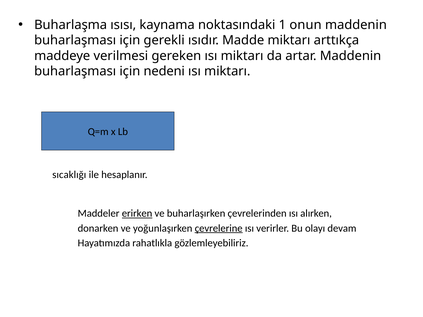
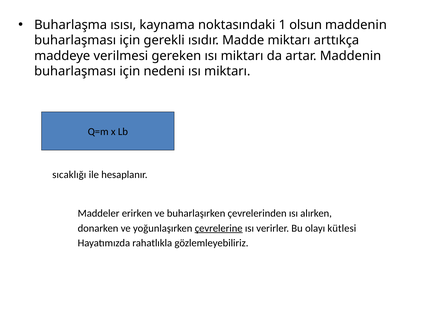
onun: onun -> olsun
erirken underline: present -> none
devam: devam -> kütlesi
